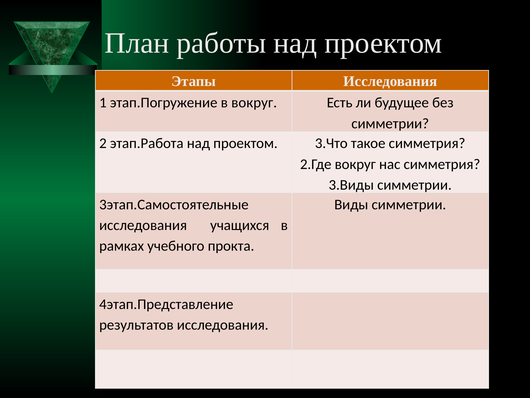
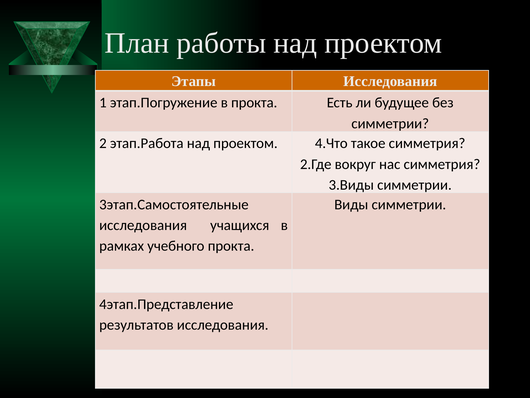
в вокруг: вокруг -> прокта
3.Что: 3.Что -> 4.Что
